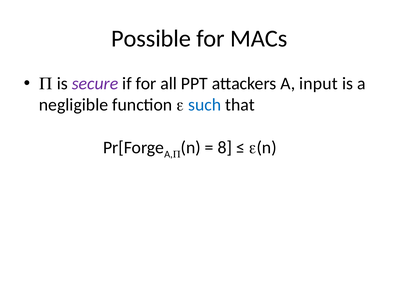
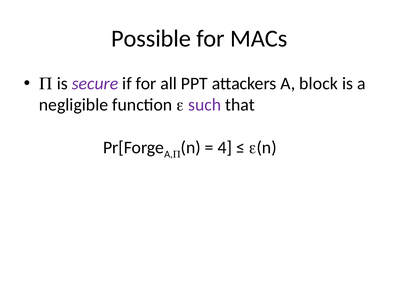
input: input -> block
such colour: blue -> purple
8: 8 -> 4
